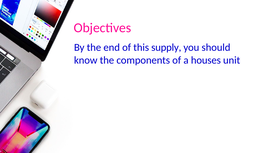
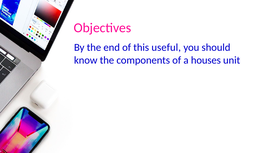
supply: supply -> useful
